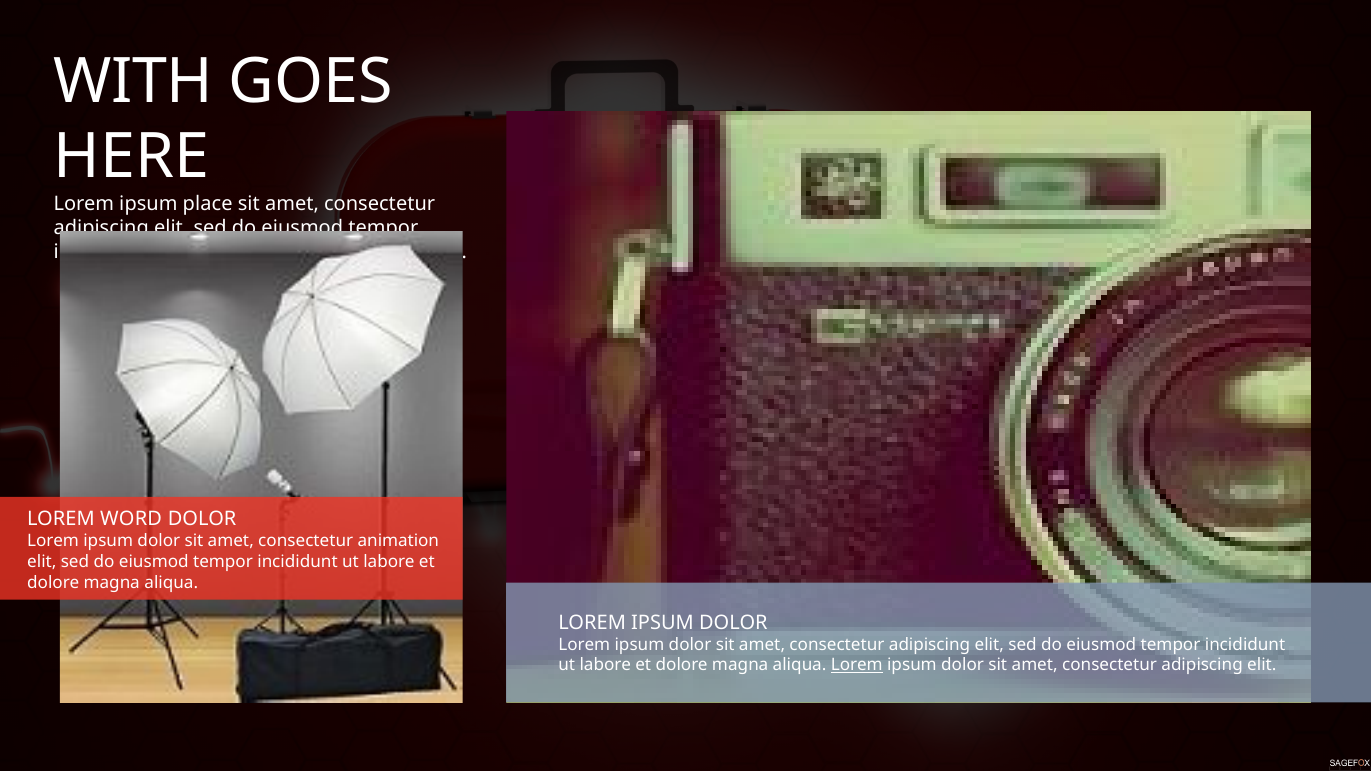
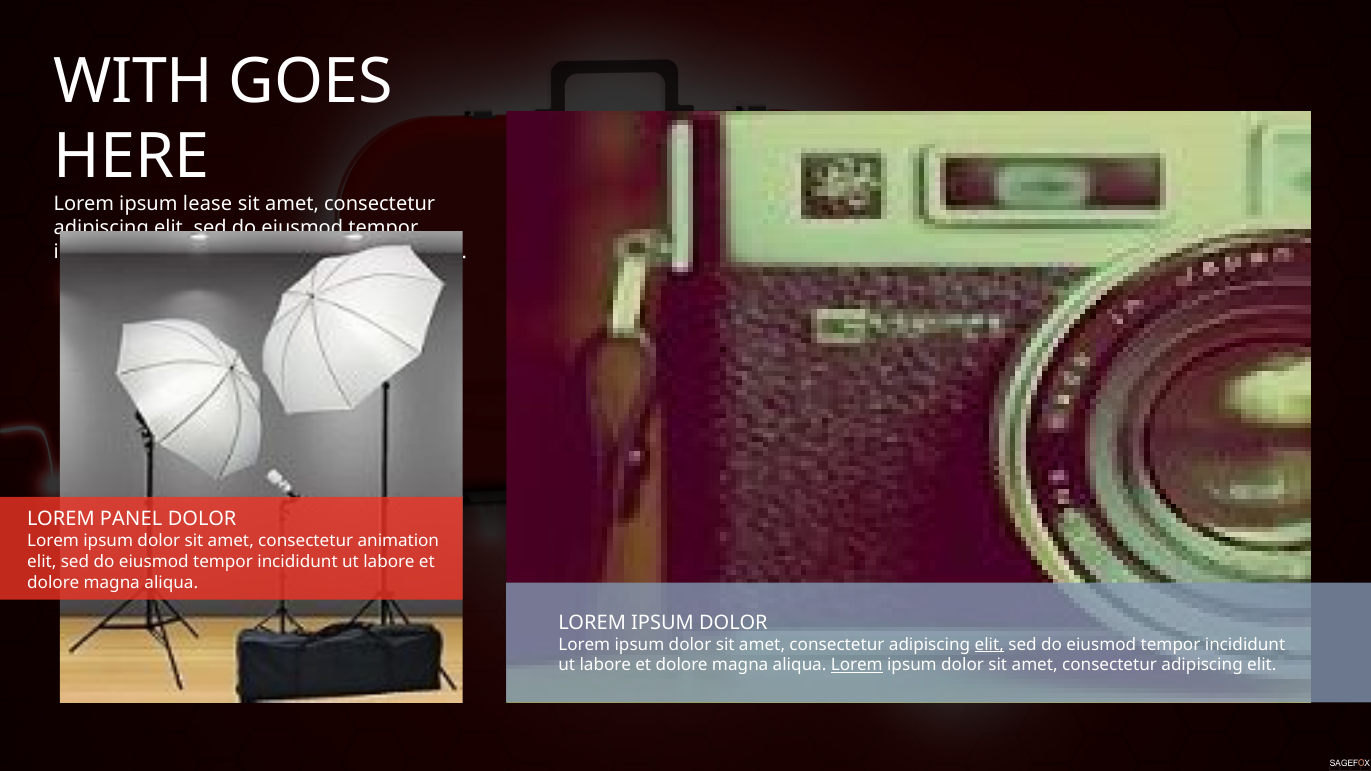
place: place -> lease
WORD: WORD -> PANEL
elit at (989, 645) underline: none -> present
